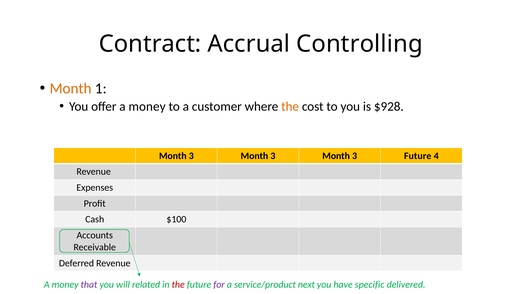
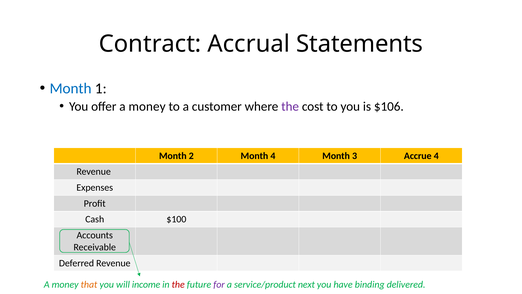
Controlling: Controlling -> Statements
Month at (71, 88) colour: orange -> blue
the at (290, 106) colour: orange -> purple
$928: $928 -> $106
3 at (191, 156): 3 -> 2
3 at (273, 156): 3 -> 4
3 Future: Future -> Accrue
that colour: purple -> orange
related: related -> income
specific: specific -> binding
